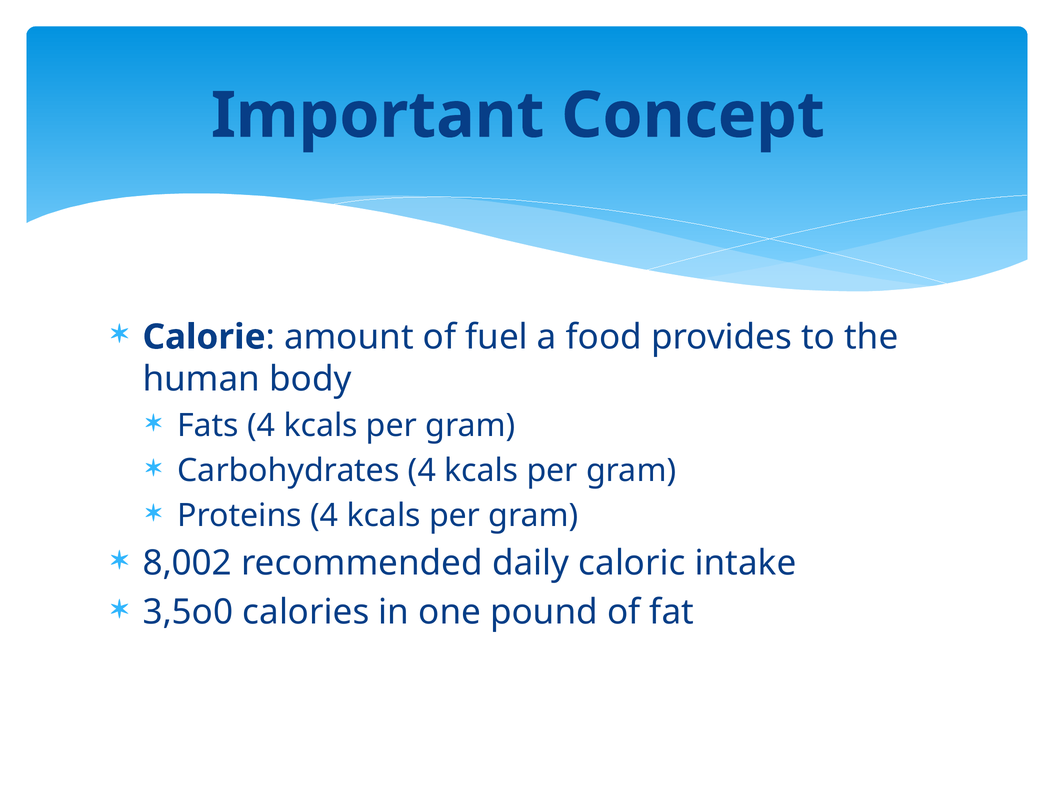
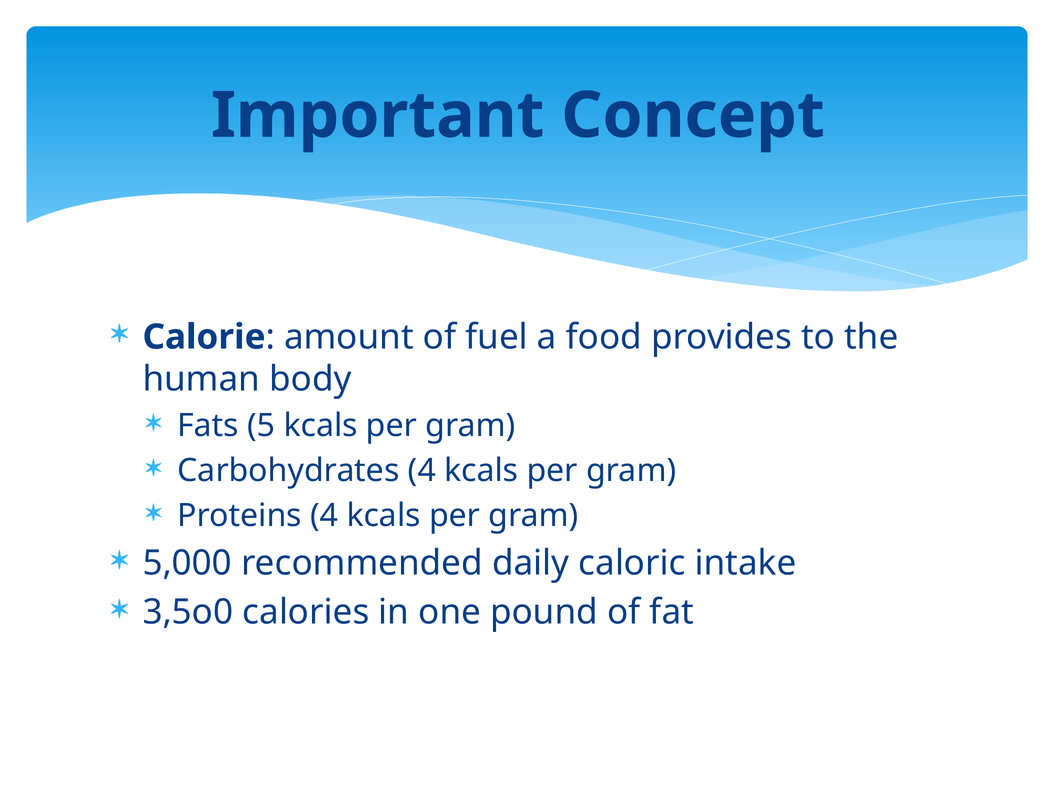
Fats 4: 4 -> 5
8,002: 8,002 -> 5,000
